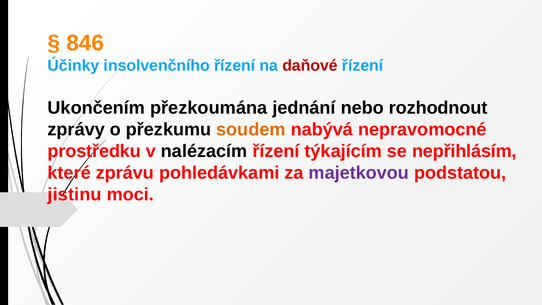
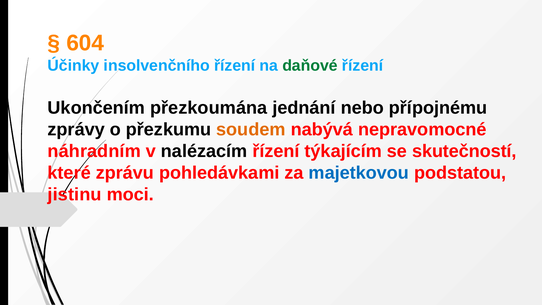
846: 846 -> 604
daňové colour: red -> green
rozhodnout: rozhodnout -> přípojnému
prostředku: prostředku -> náhradním
nepřihlásím: nepřihlásím -> skutečností
majetkovou colour: purple -> blue
